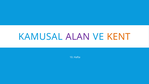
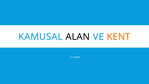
ALAN colour: purple -> black
